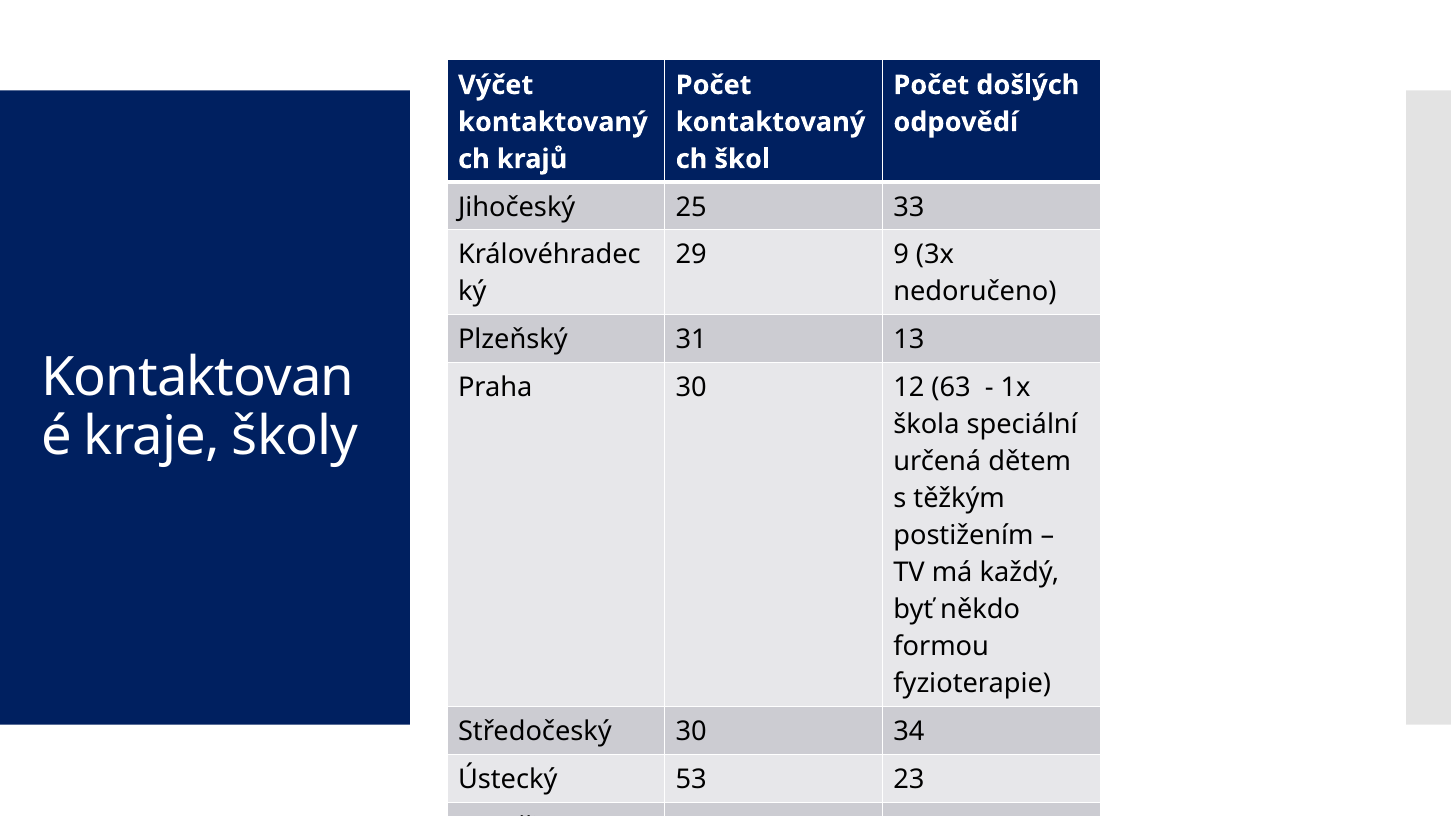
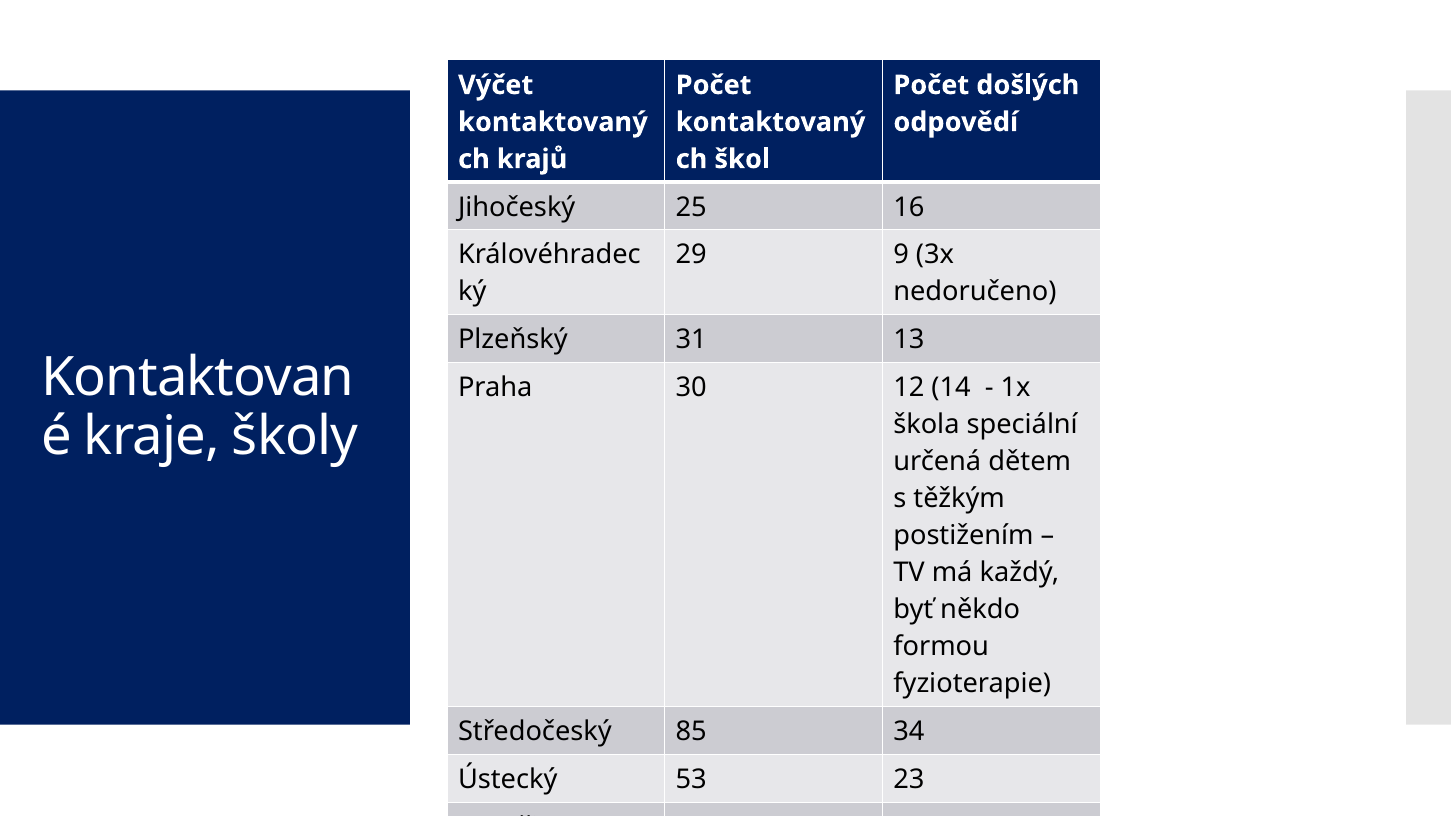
33: 33 -> 16
63: 63 -> 14
Středočeský 30: 30 -> 85
